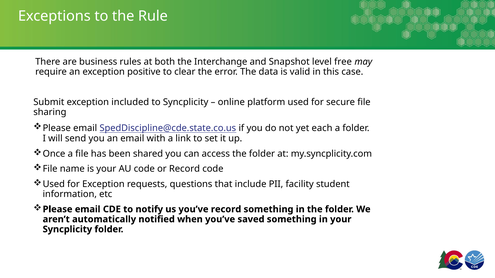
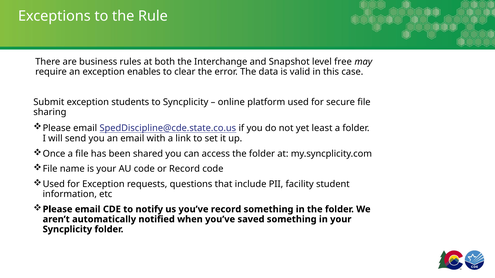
positive: positive -> enables
included: included -> students
each: each -> least
